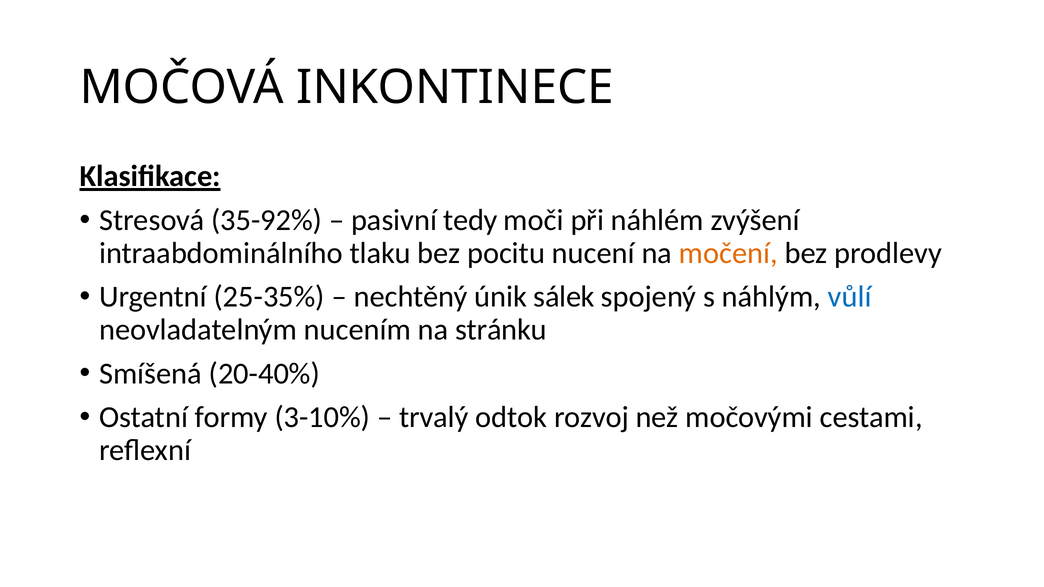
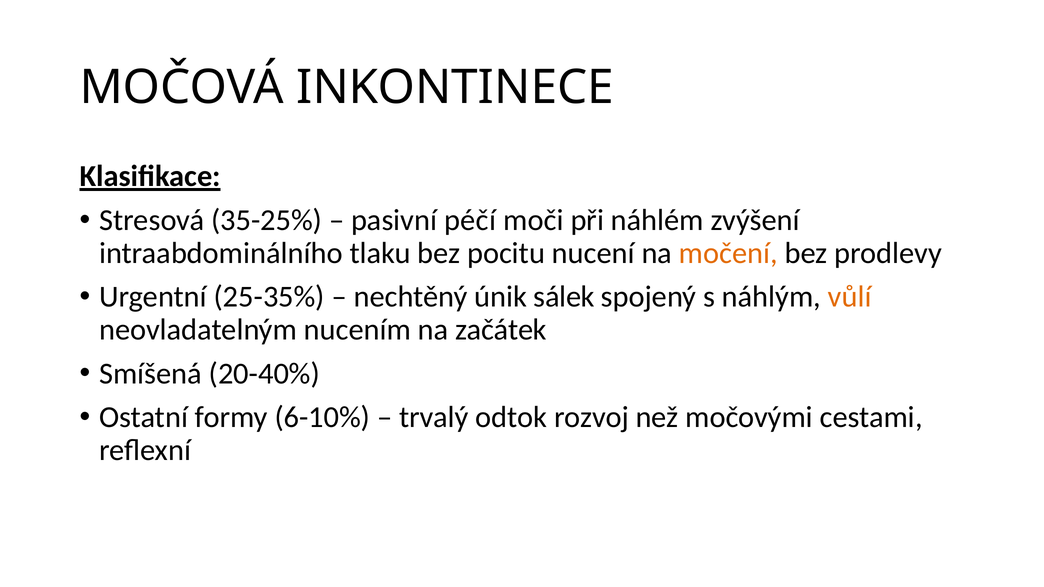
35-92%: 35-92% -> 35-25%
tedy: tedy -> péčí
vůlí colour: blue -> orange
stránku: stránku -> začátek
3-10%: 3-10% -> 6-10%
